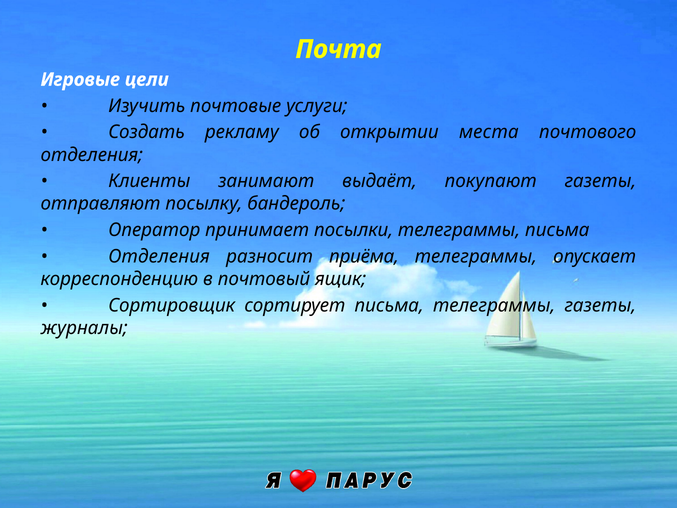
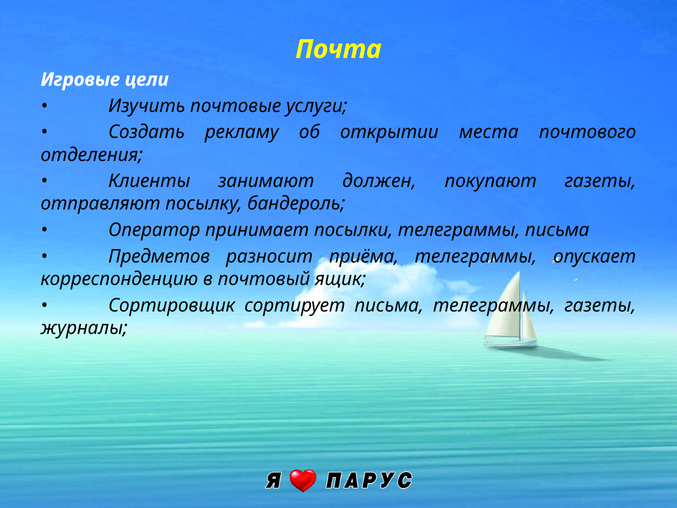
выдаёт: выдаёт -> должен
Отделения at (159, 256): Отделения -> Предметов
